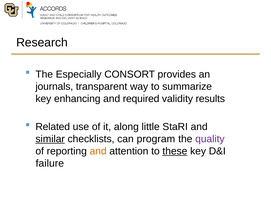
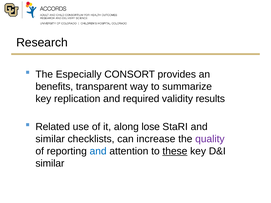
journals: journals -> benefits
enhancing: enhancing -> replication
little: little -> lose
similar at (50, 139) underline: present -> none
program: program -> increase
and at (98, 151) colour: orange -> blue
failure at (50, 163): failure -> similar
